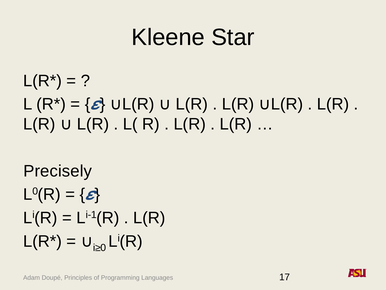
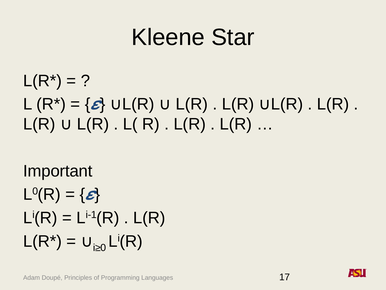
Precisely: Precisely -> Important
